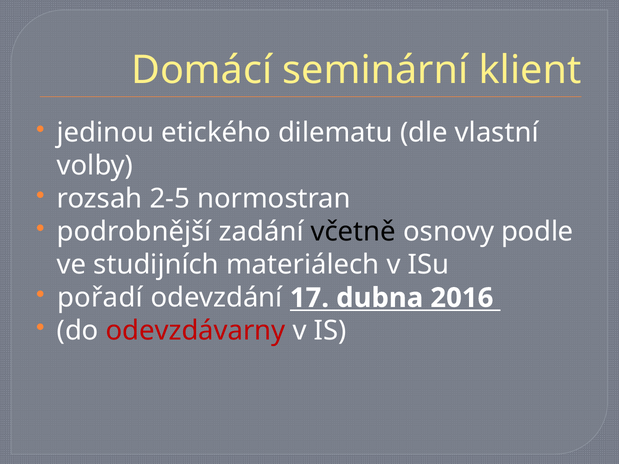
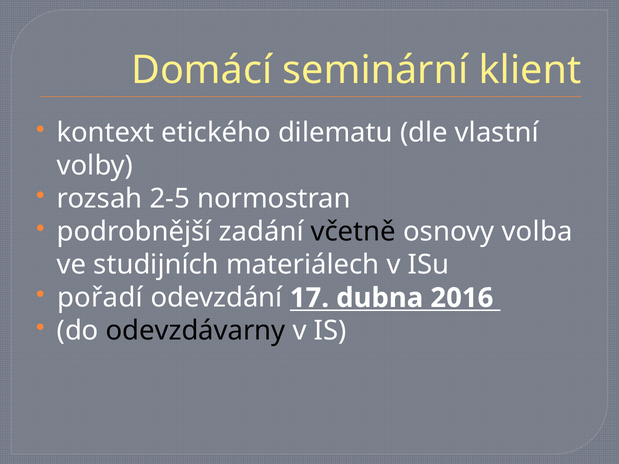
jedinou: jedinou -> kontext
podle: podle -> volba
odevzdávarny colour: red -> black
